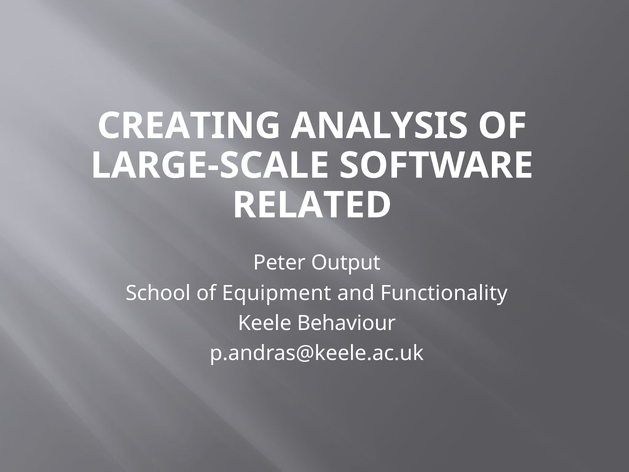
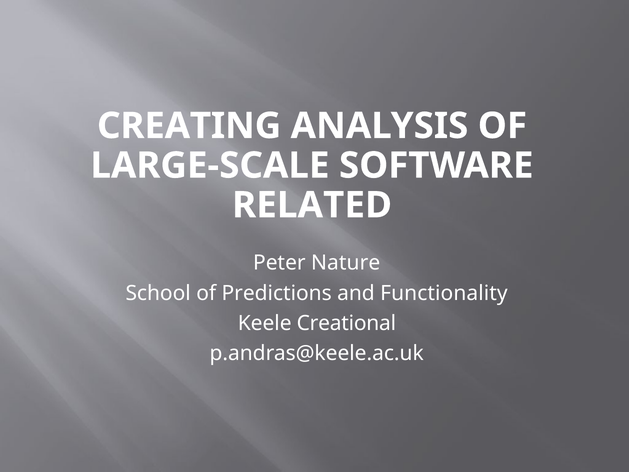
Output: Output -> Nature
Equipment: Equipment -> Predictions
Behaviour: Behaviour -> Creational
